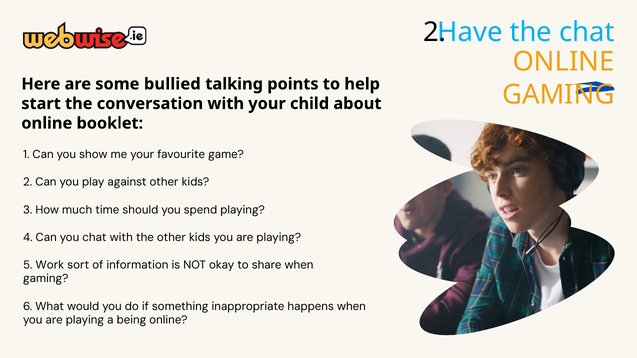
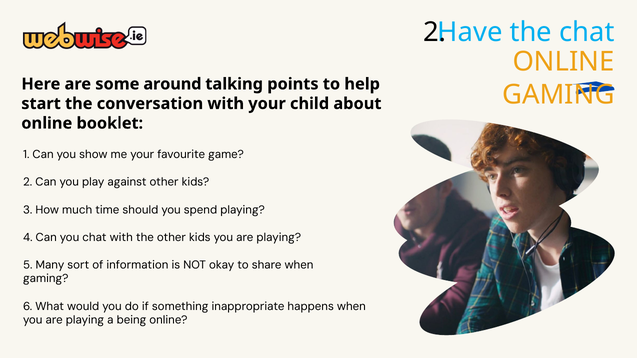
bullied: bullied -> around
Work: Work -> Many
